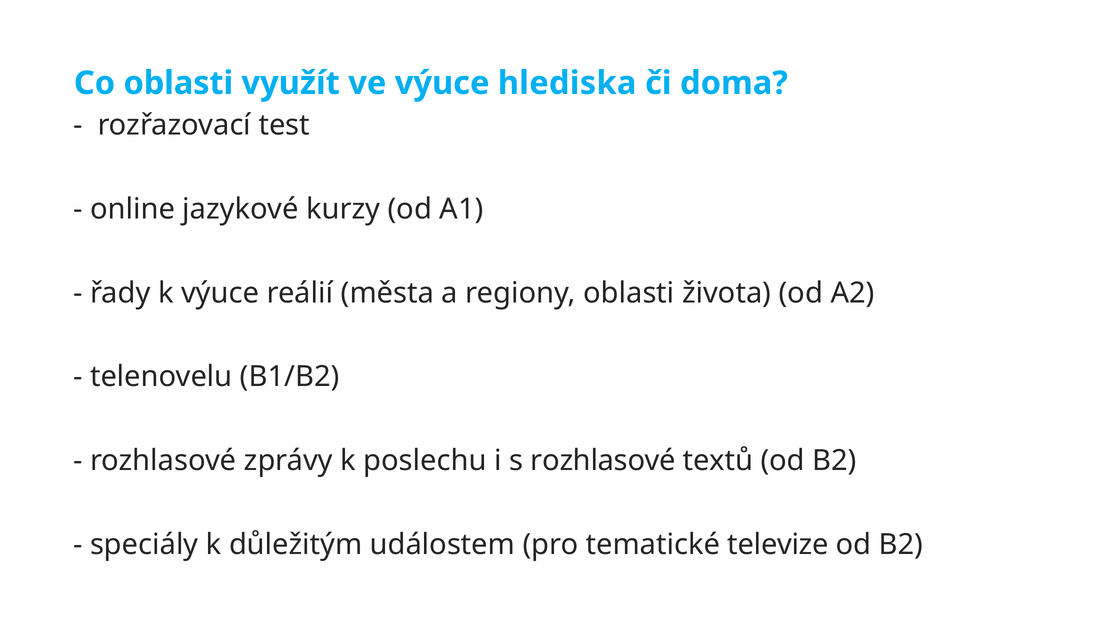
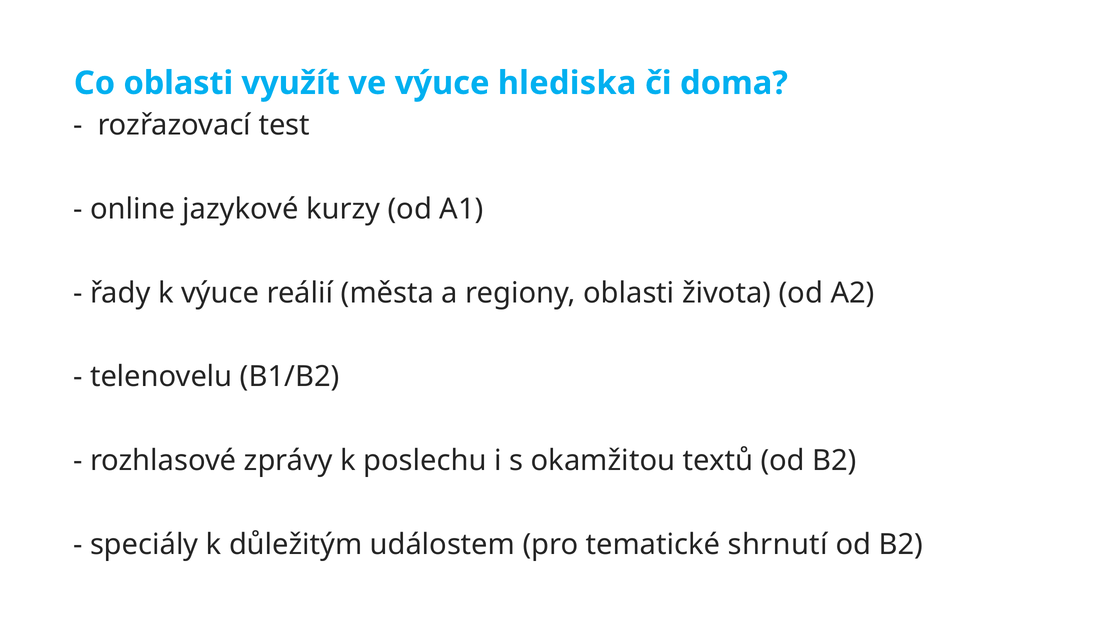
s rozhlasové: rozhlasové -> okamžitou
televize: televize -> shrnutí
